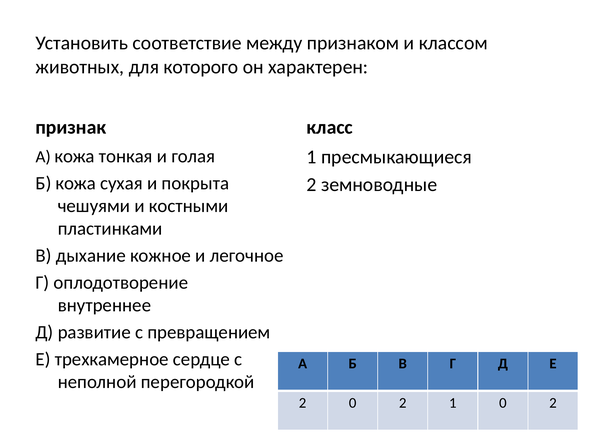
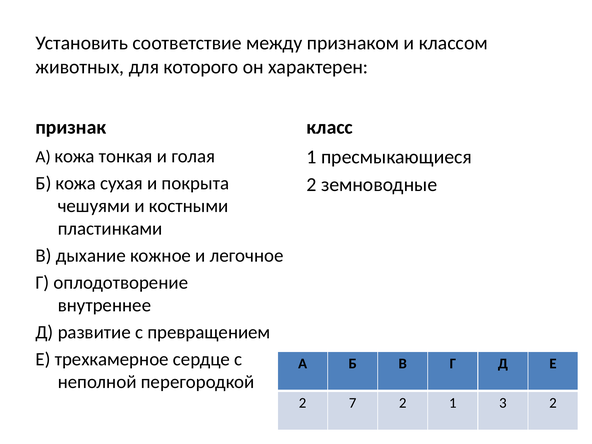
2 0: 0 -> 7
1 0: 0 -> 3
